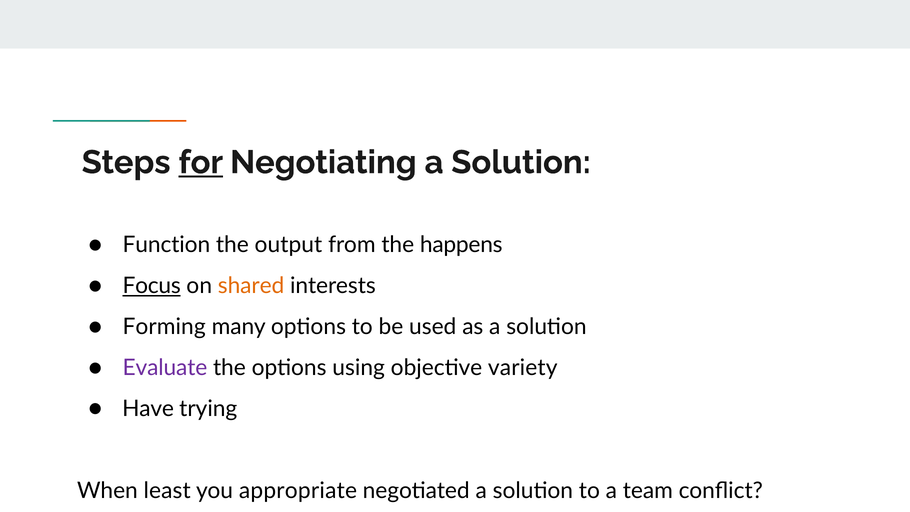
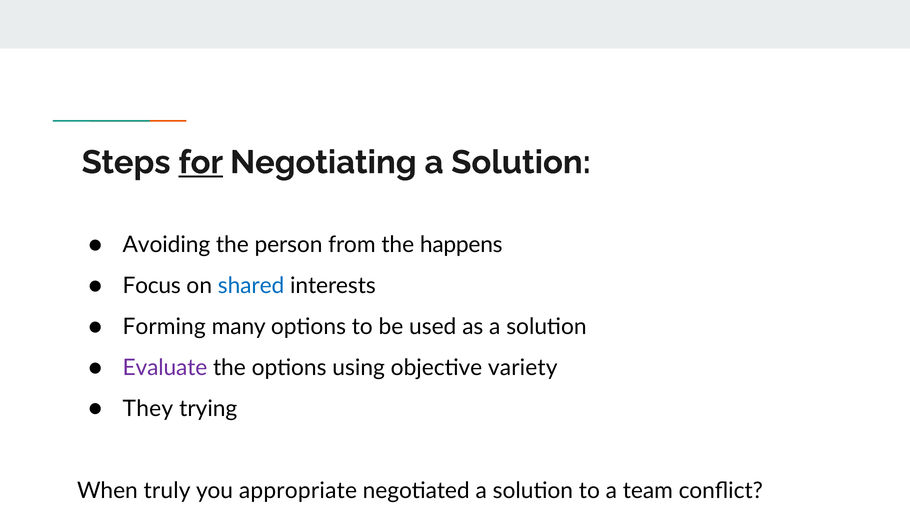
Function: Function -> Avoiding
output: output -> person
Focus underline: present -> none
shared colour: orange -> blue
Have: Have -> They
least: least -> truly
